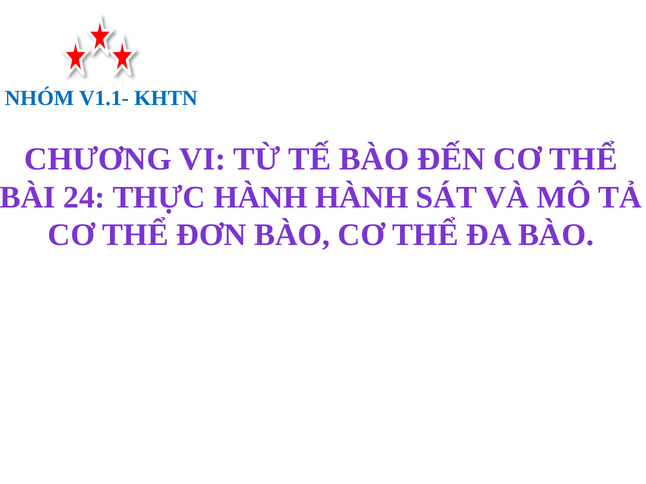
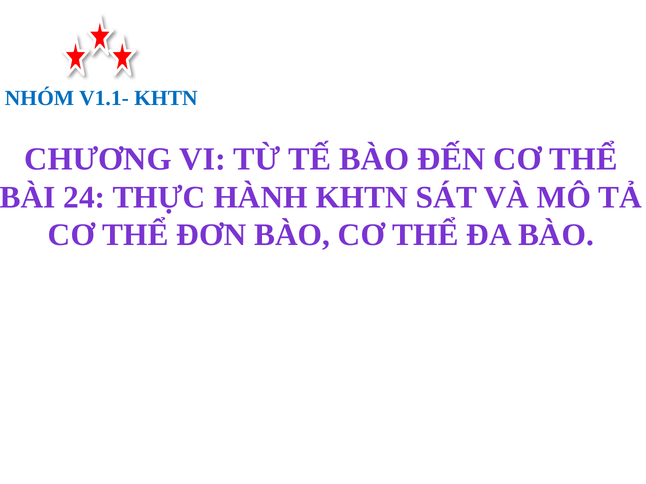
HÀNH HÀNH: HÀNH -> KHTN
